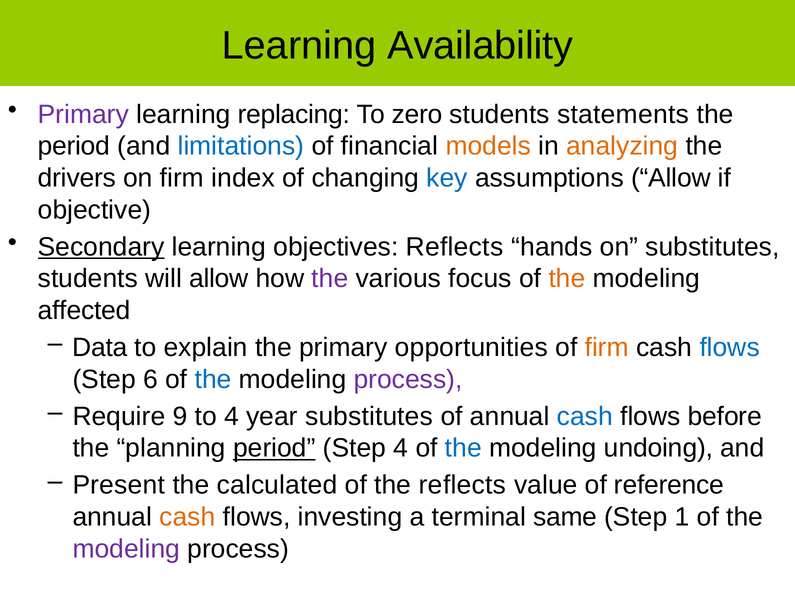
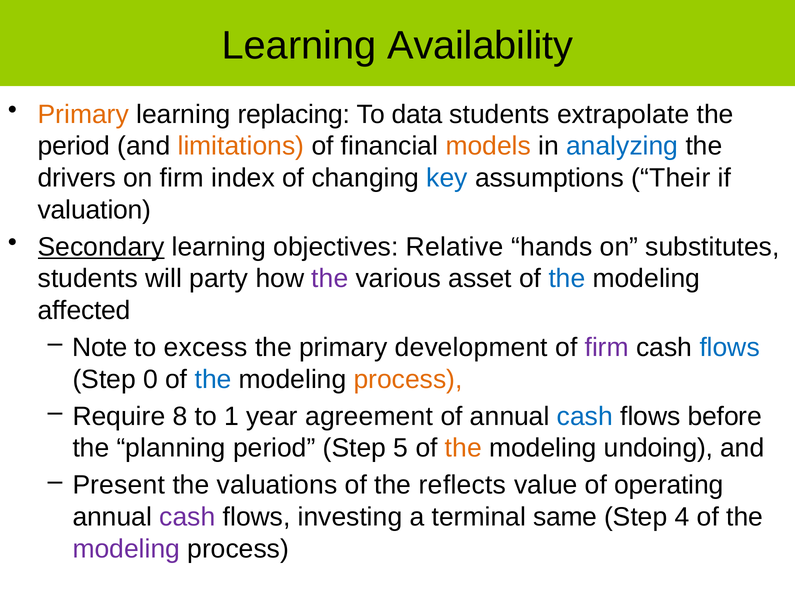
Primary at (83, 114) colour: purple -> orange
zero: zero -> data
statements: statements -> extrapolate
limitations colour: blue -> orange
analyzing colour: orange -> blue
assumptions Allow: Allow -> Their
objective: objective -> valuation
objectives Reflects: Reflects -> Relative
will allow: allow -> party
focus: focus -> asset
the at (567, 279) colour: orange -> blue
Data: Data -> Note
explain: explain -> excess
opportunities: opportunities -> development
firm at (607, 348) colour: orange -> purple
6: 6 -> 0
process at (408, 379) colour: purple -> orange
9: 9 -> 8
to 4: 4 -> 1
year substitutes: substitutes -> agreement
period at (274, 448) underline: present -> none
Step 4: 4 -> 5
the at (463, 448) colour: blue -> orange
calculated: calculated -> valuations
reference: reference -> operating
cash at (187, 517) colour: orange -> purple
1: 1 -> 4
